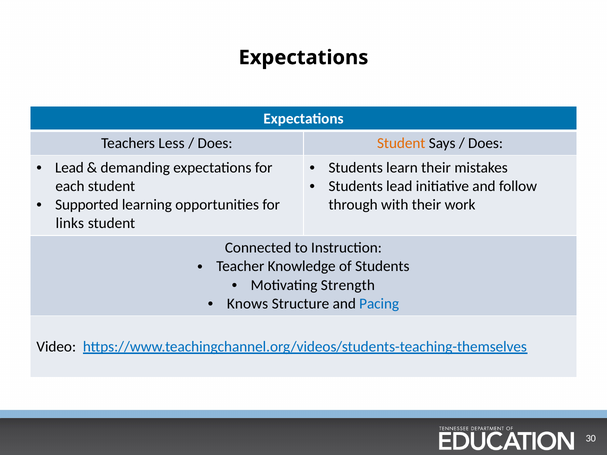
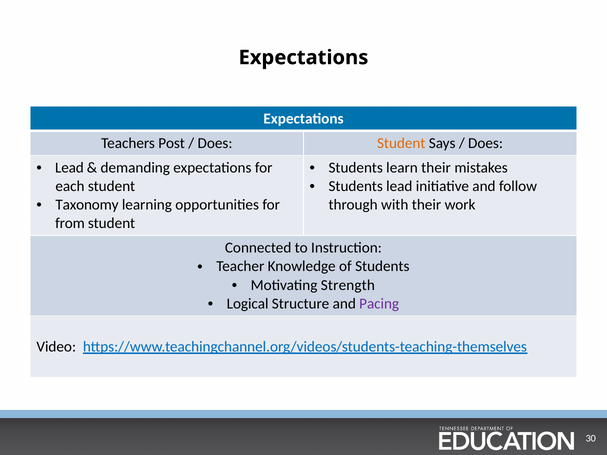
Less: Less -> Post
Supported: Supported -> Taxonomy
links: links -> from
Knows: Knows -> Logical
Pacing colour: blue -> purple
